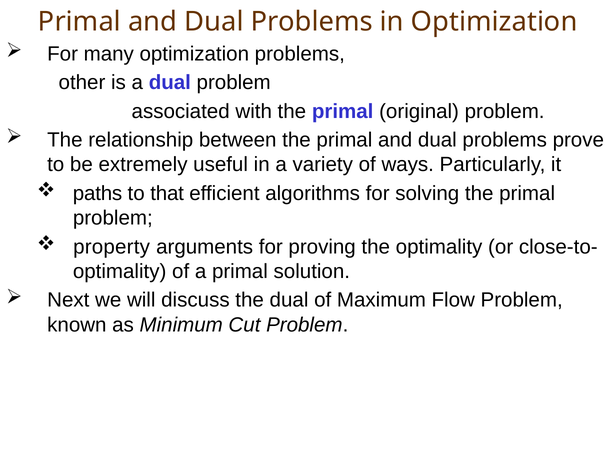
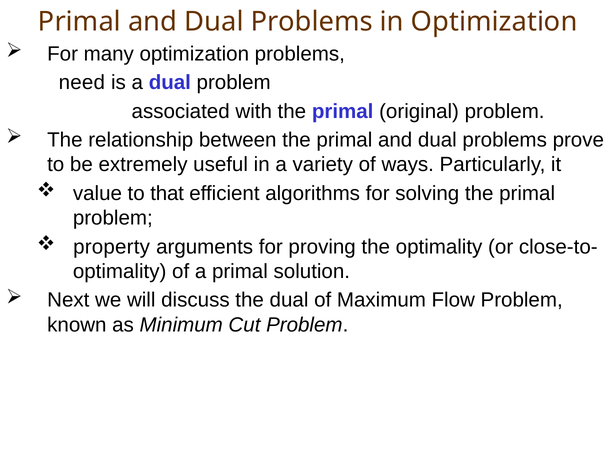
other: other -> need
paths: paths -> value
